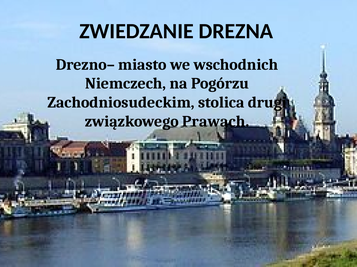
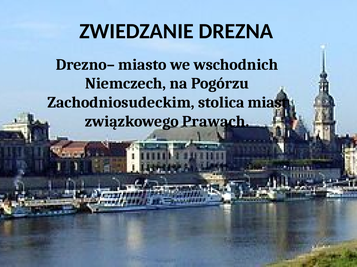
drugi: drugi -> miast
